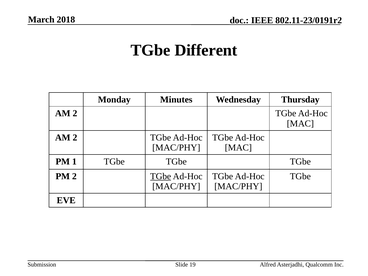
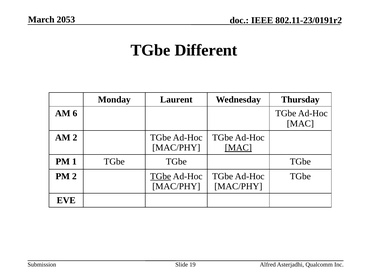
2018: 2018 -> 2053
Minutes: Minutes -> Laurent
2 at (75, 113): 2 -> 6
MAC at (238, 148) underline: none -> present
